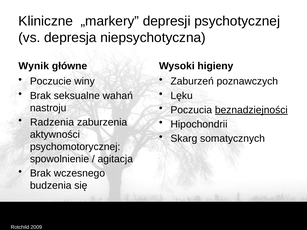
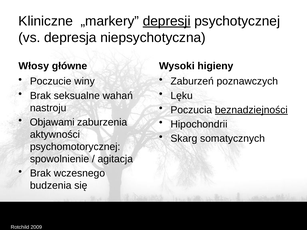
depresji underline: none -> present
Wynik: Wynik -> Włosy
Radzenia: Radzenia -> Objawami
